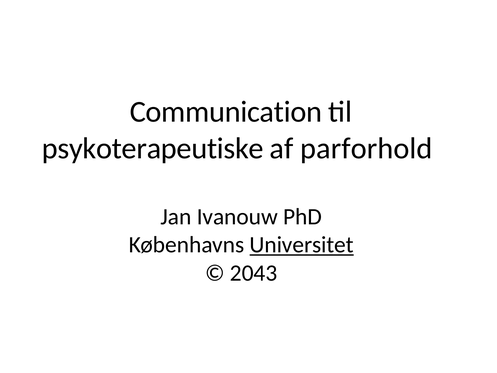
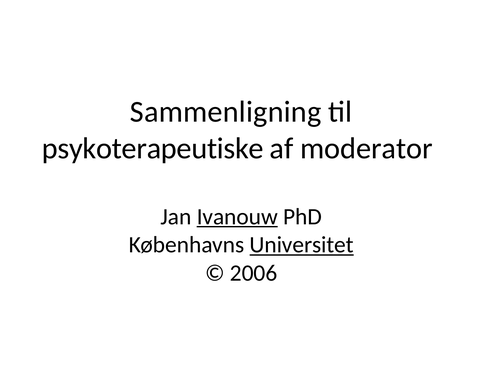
Communication: Communication -> Sammenligning
parforhold: parforhold -> moderator
Ivanouw underline: none -> present
2043: 2043 -> 2006
